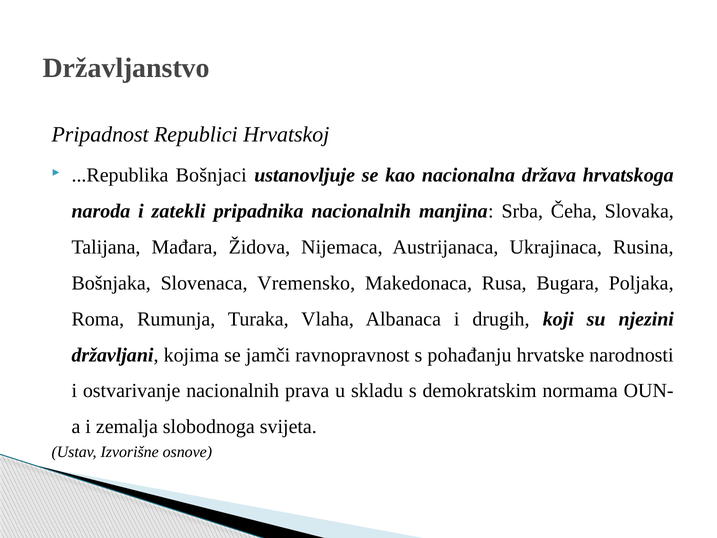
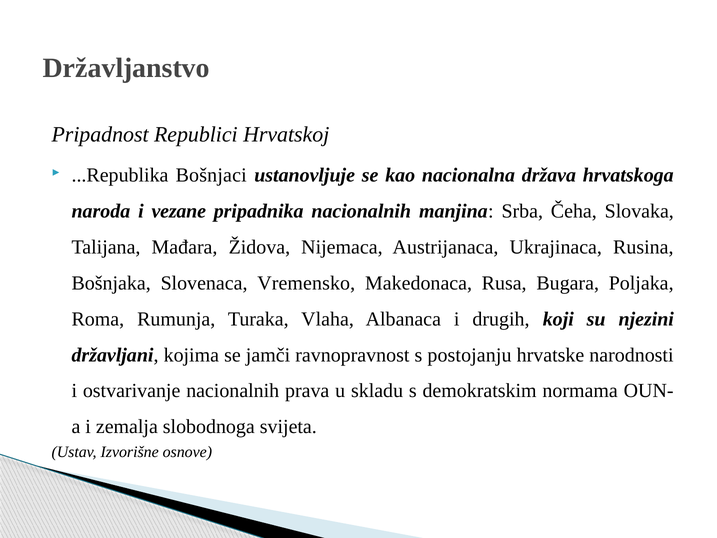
zatekli: zatekli -> vezane
pohađanju: pohađanju -> postojanju
